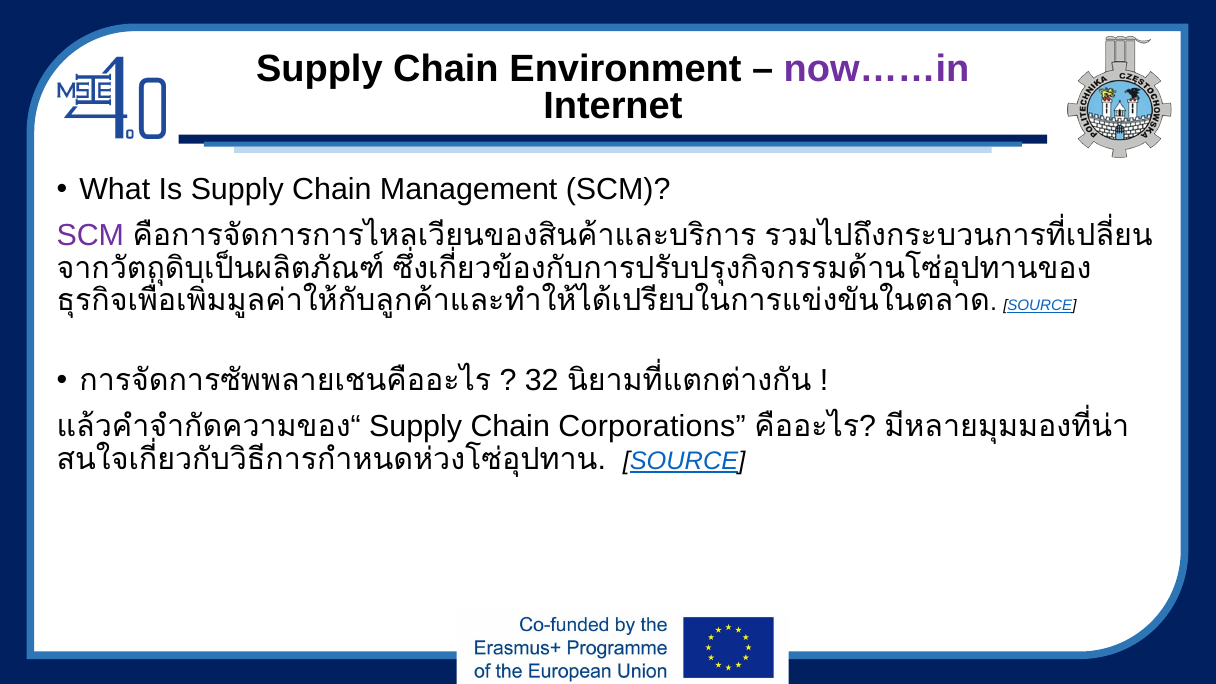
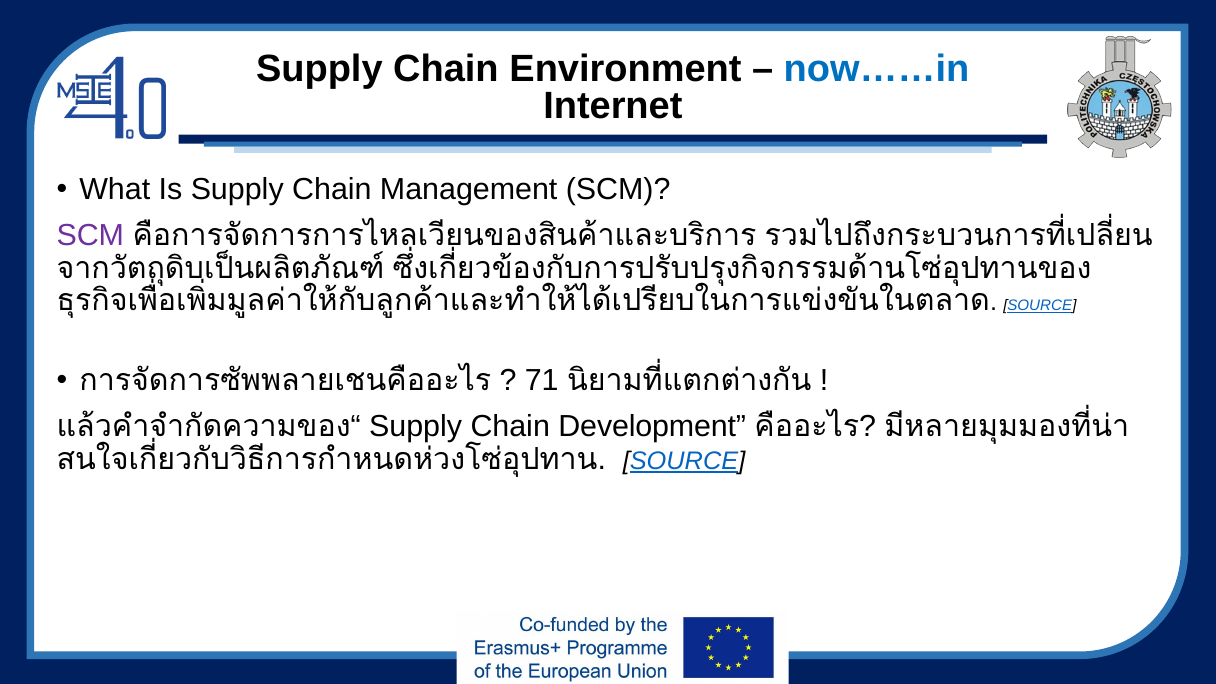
now……in colour: purple -> blue
32: 32 -> 71
Corporations: Corporations -> Development
